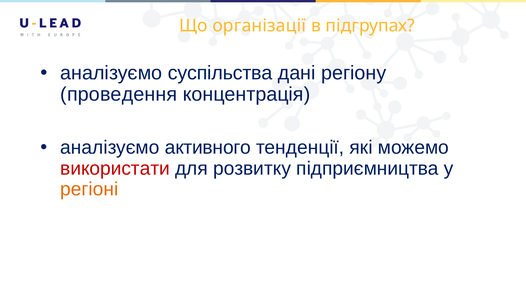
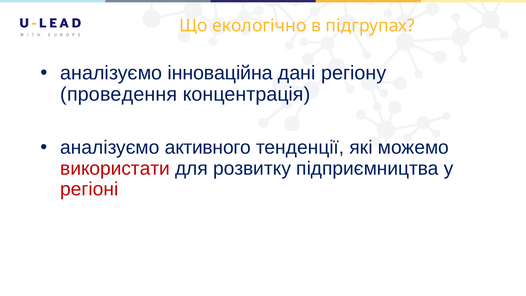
організації: організації -> екологічно
суспільства: суспільства -> інноваційна
регіоні colour: orange -> red
